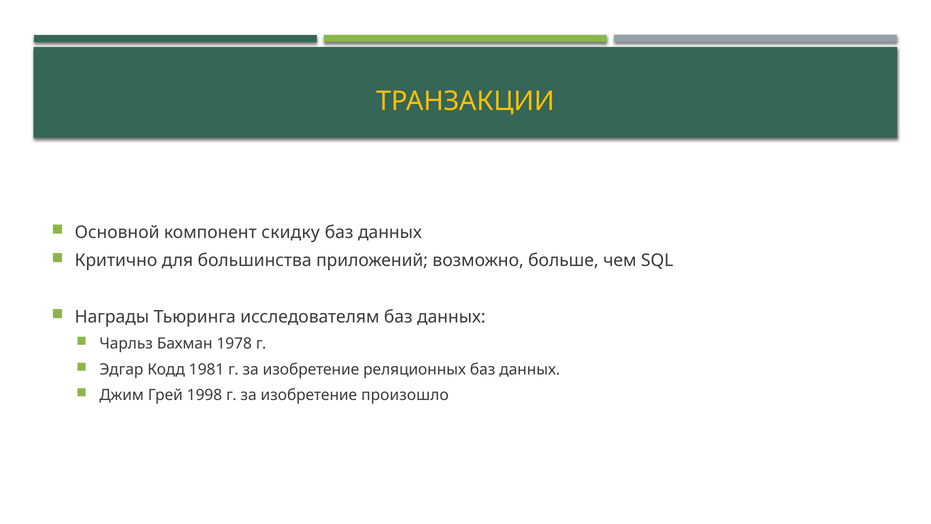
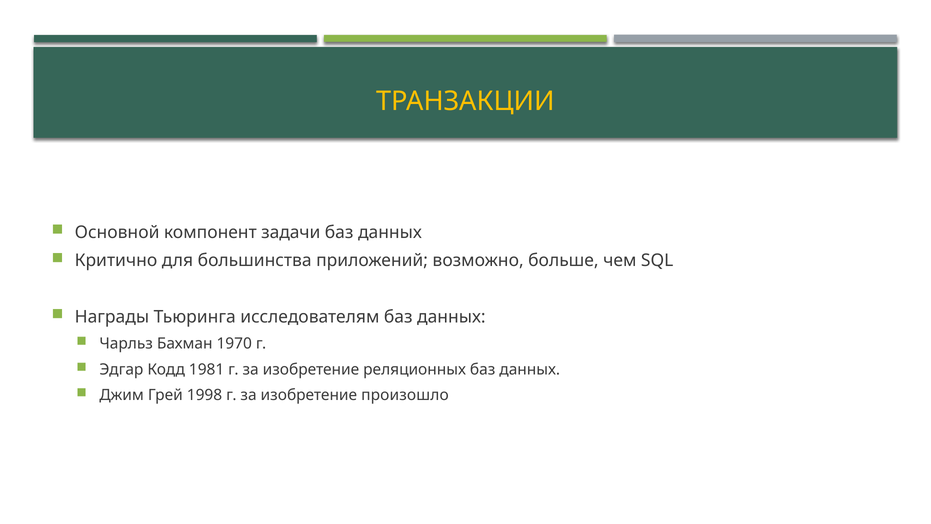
скидку: скидку -> задачи
1978: 1978 -> 1970
